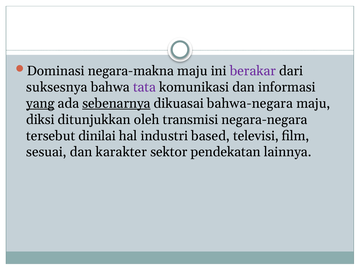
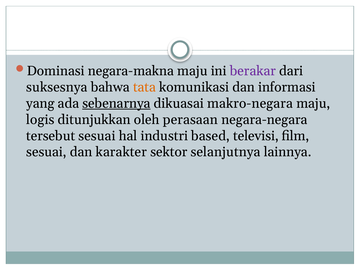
tata colour: purple -> orange
yang underline: present -> none
bahwa-negara: bahwa-negara -> makro-negara
diksi: diksi -> logis
transmisi: transmisi -> perasaan
tersebut dinilai: dinilai -> sesuai
pendekatan: pendekatan -> selanjutnya
